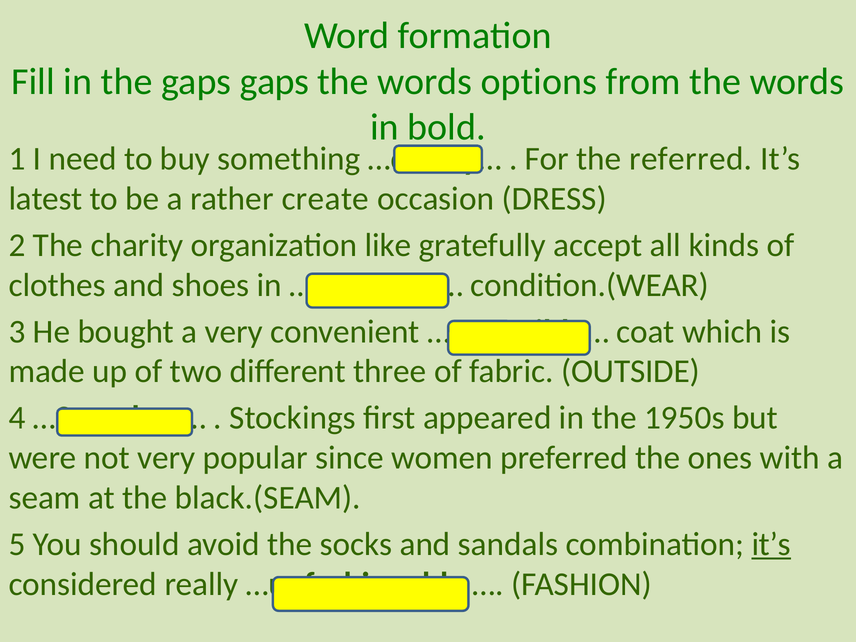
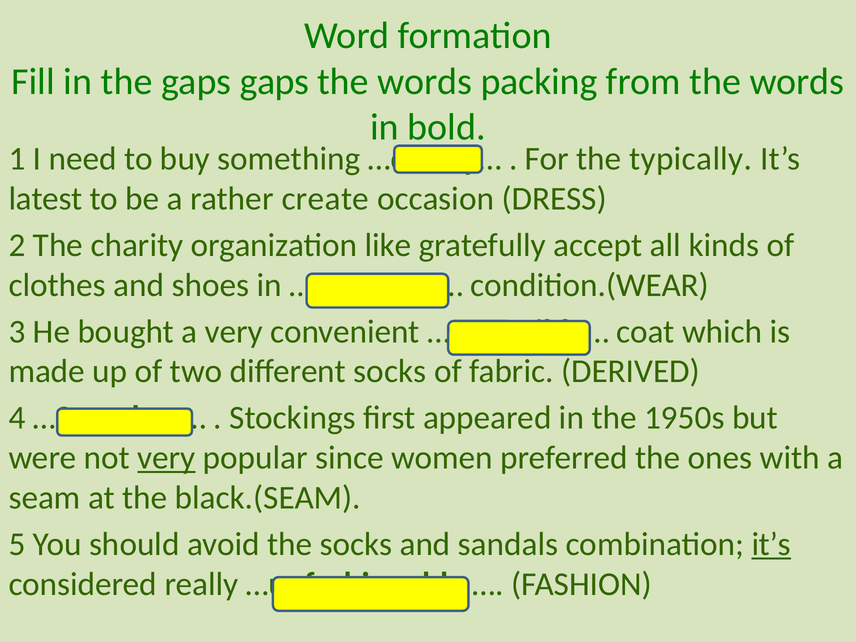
options: options -> packing
referred: referred -> typically
different three: three -> socks
OUTSIDE: OUTSIDE -> DERIVED
very at (166, 458) underline: none -> present
